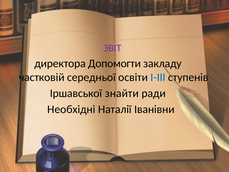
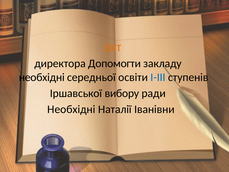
ЗВІТ colour: purple -> orange
частковій at (42, 77): частковій -> необхідні
знайти: знайти -> вибору
